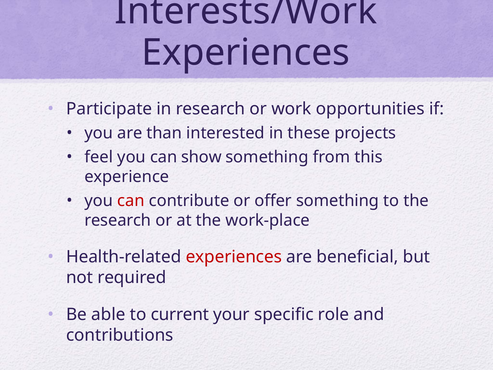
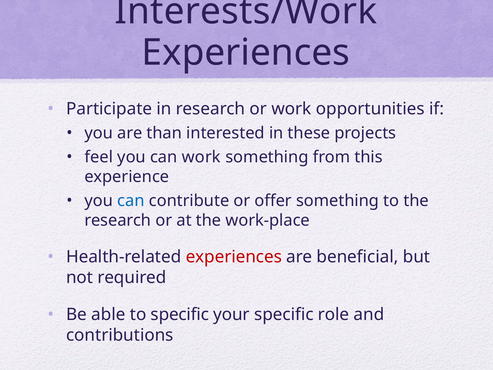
can show: show -> work
can at (131, 200) colour: red -> blue
to current: current -> specific
